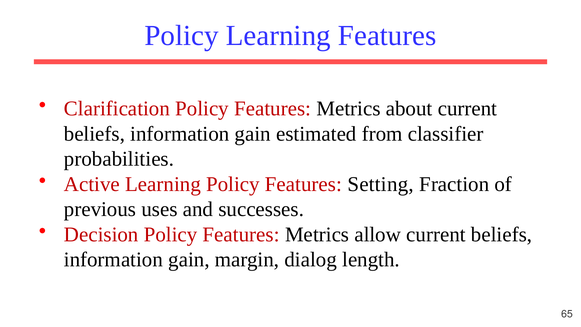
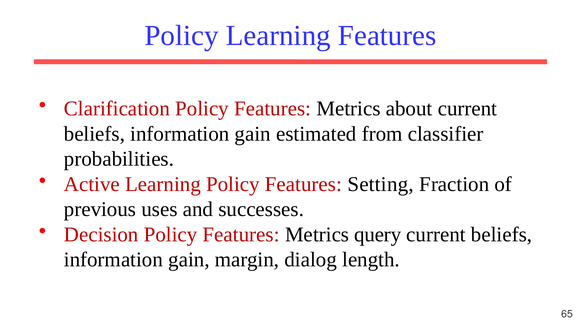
allow: allow -> query
